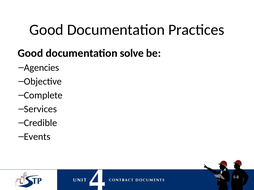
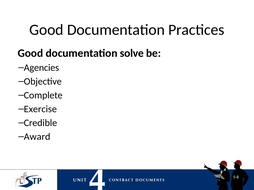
Services: Services -> Exercise
Events: Events -> Award
